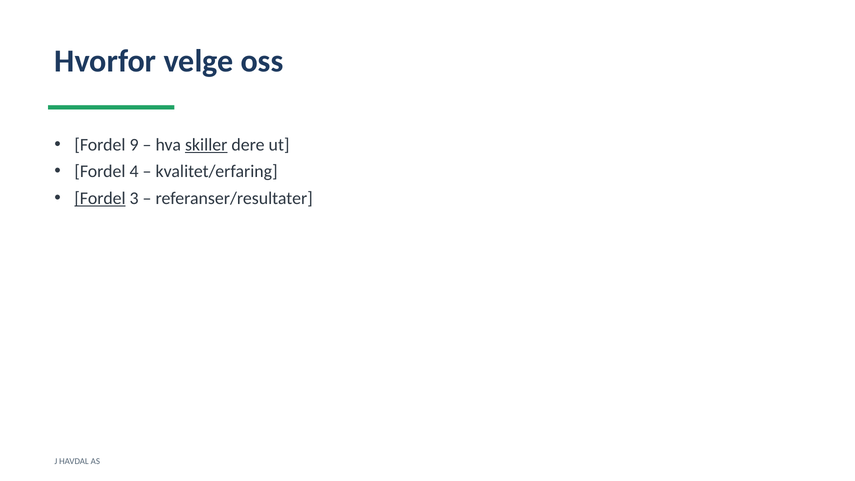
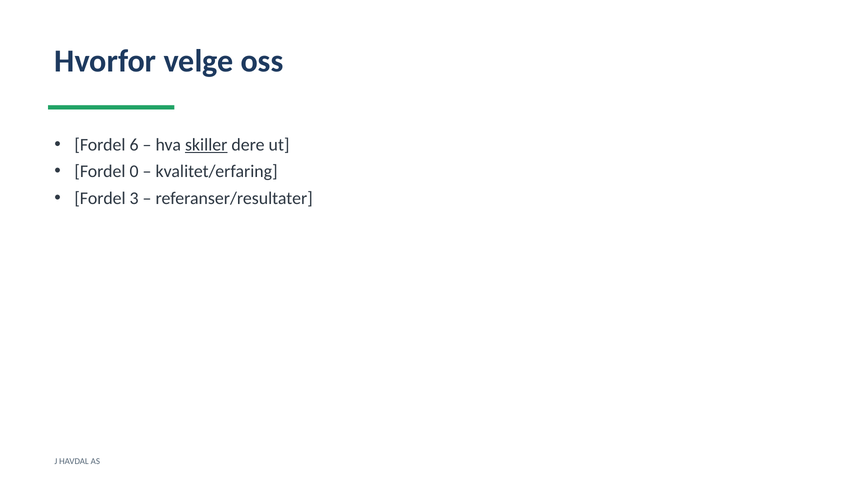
9: 9 -> 6
4: 4 -> 0
Fordel at (100, 198) underline: present -> none
